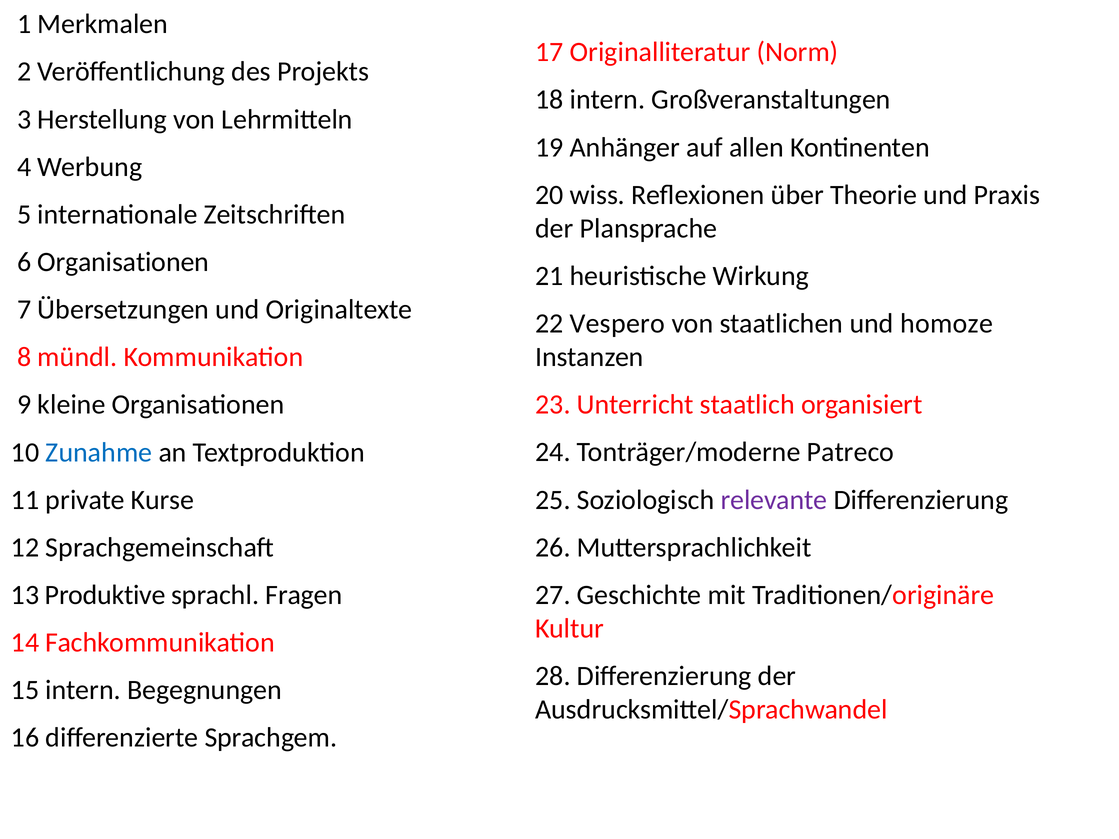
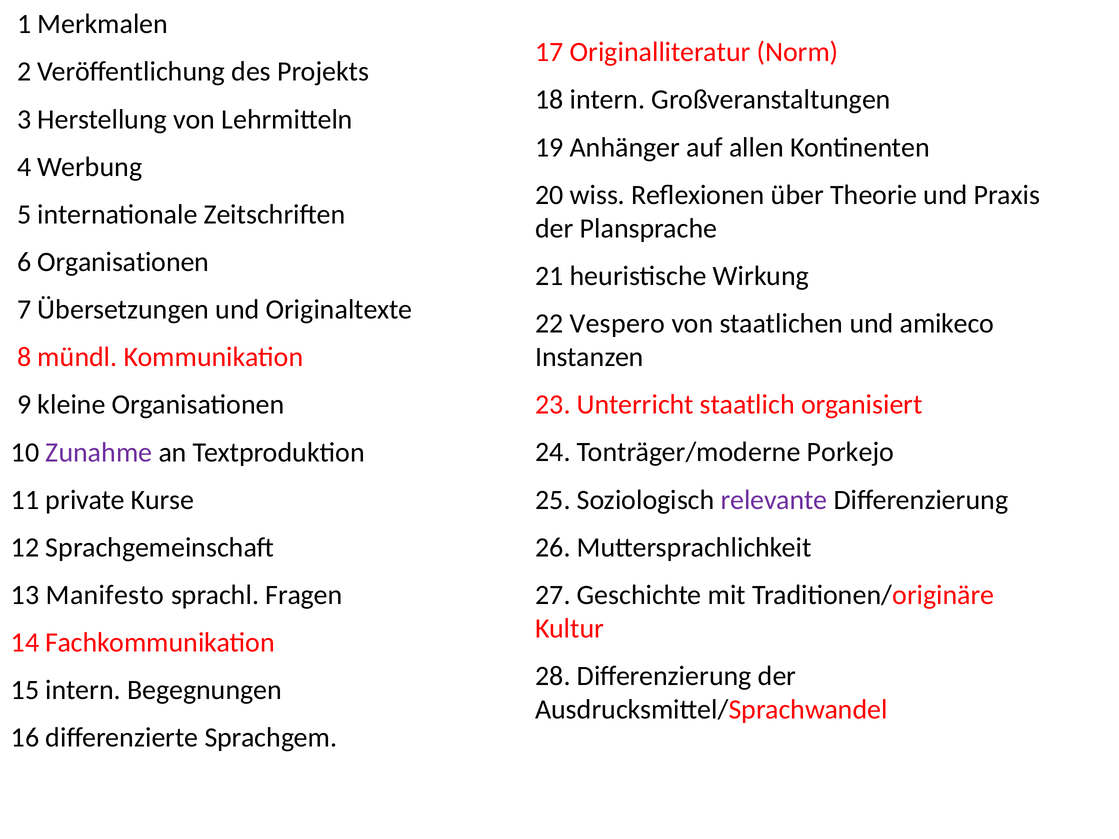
homoze: homoze -> amikeco
Patreco: Patreco -> Porkejo
Zunahme colour: blue -> purple
Produktive: Produktive -> Manifesto
